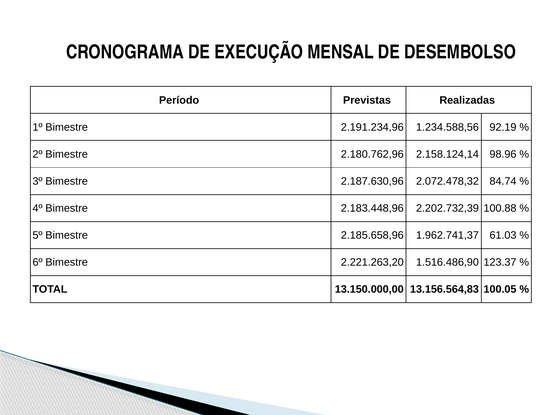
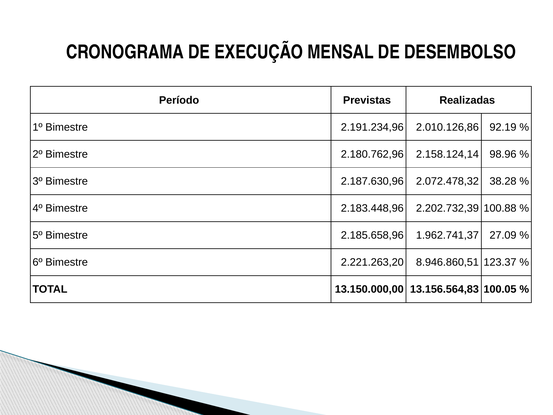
1.234.588,56: 1.234.588,56 -> 2.010.126,86
84.74: 84.74 -> 38.28
61.03: 61.03 -> 27.09
1.516.486,90: 1.516.486,90 -> 8.946.860,51
